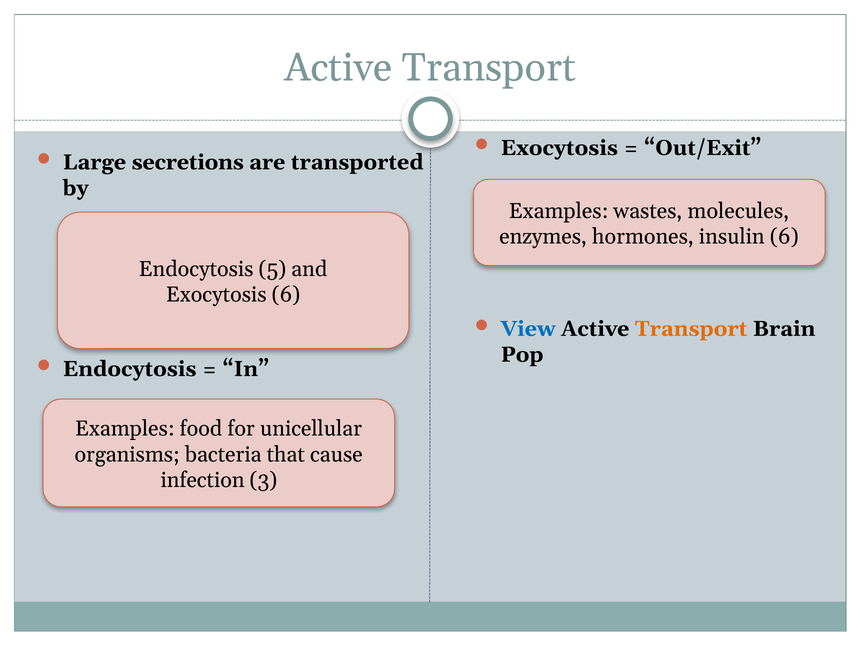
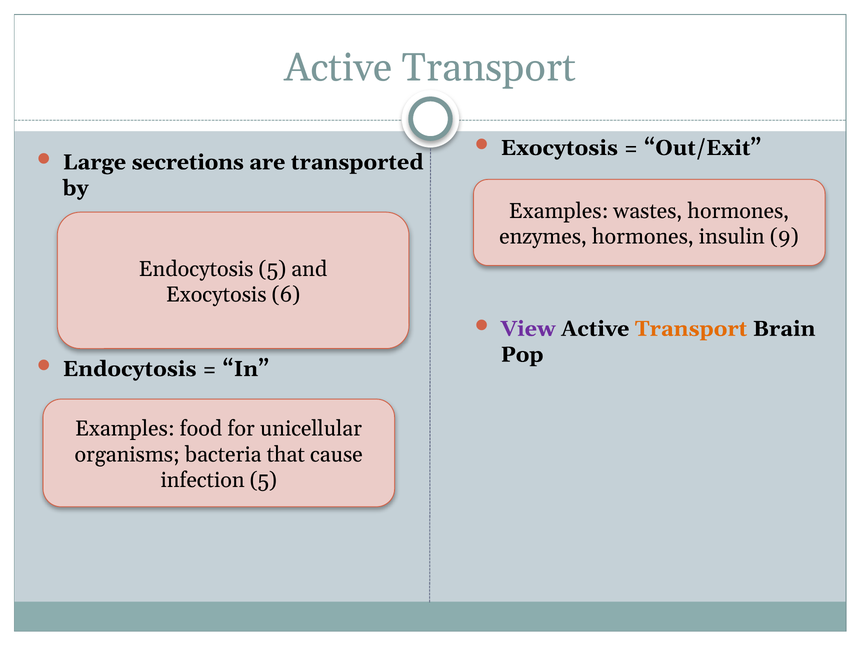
wastes molecules: molecules -> hormones
insulin 6: 6 -> 9
View colour: blue -> purple
infection 3: 3 -> 5
